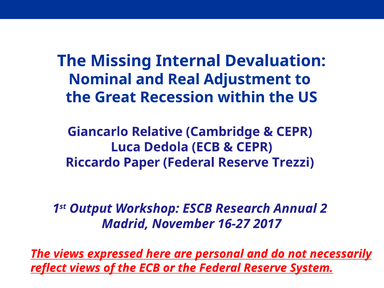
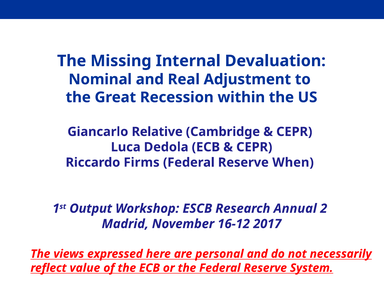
Paper: Paper -> Firms
Trezzi: Trezzi -> When
16-27: 16-27 -> 16-12
reflect views: views -> value
